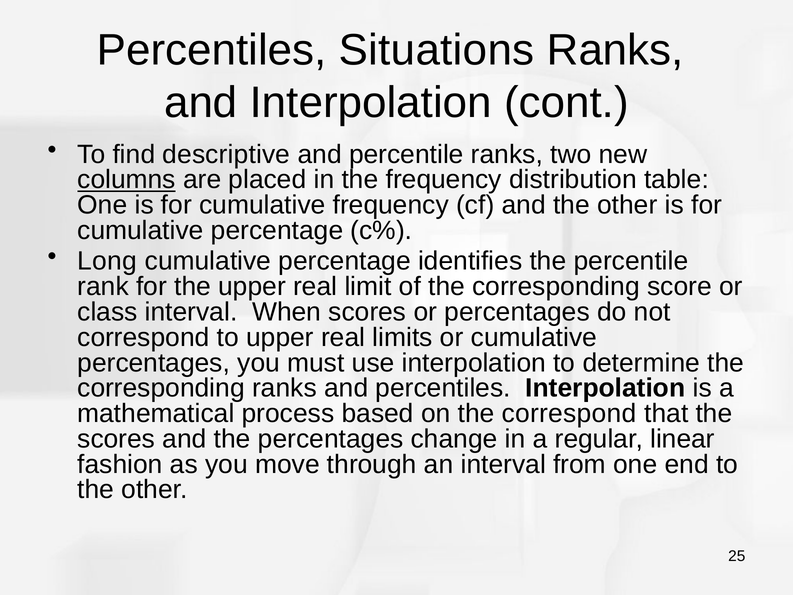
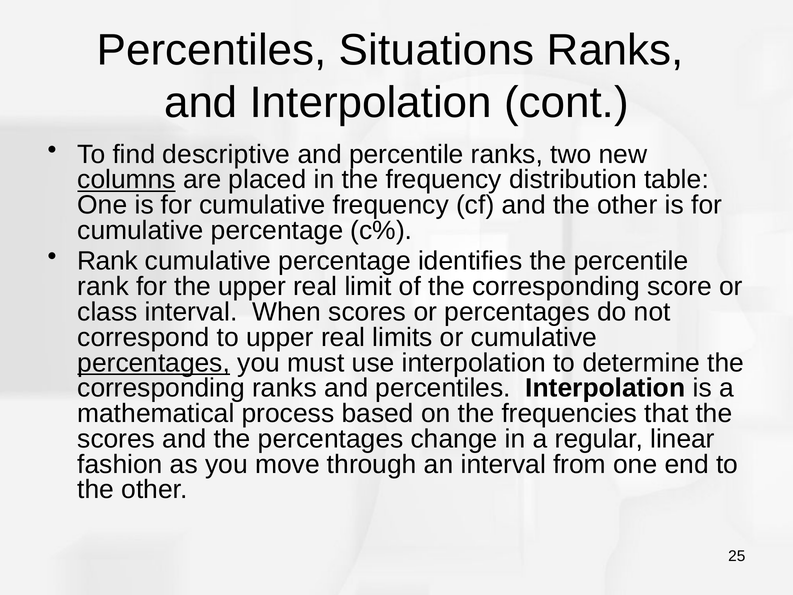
Long at (107, 261): Long -> Rank
percentages at (154, 363) underline: none -> present
the correspond: correspond -> frequencies
